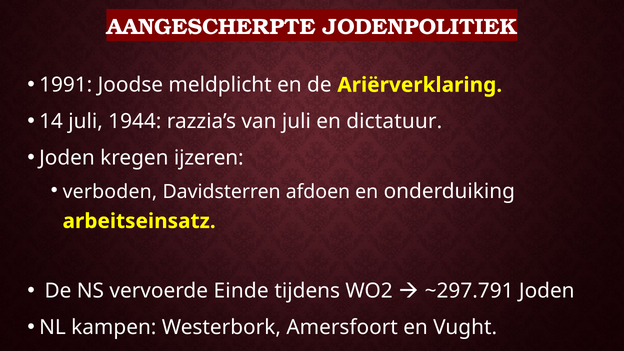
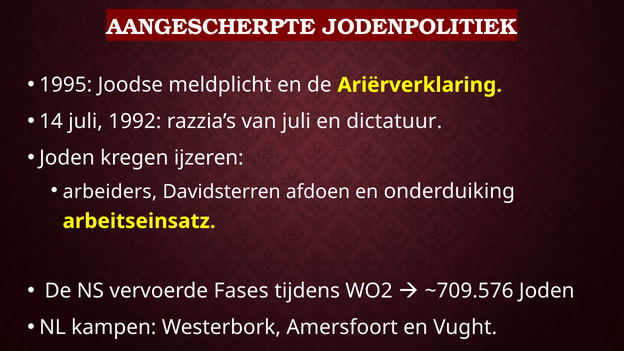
1991: 1991 -> 1995
1944: 1944 -> 1992
verboden: verboden -> arbeiders
Einde: Einde -> Fases
~297.791: ~297.791 -> ~709.576
